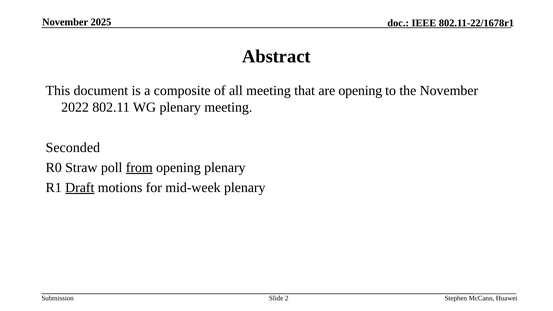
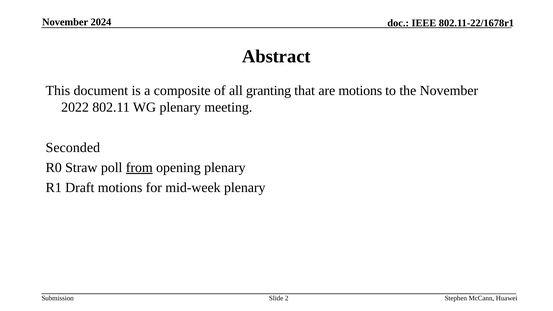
2025: 2025 -> 2024
all meeting: meeting -> granting
are opening: opening -> motions
Draft underline: present -> none
